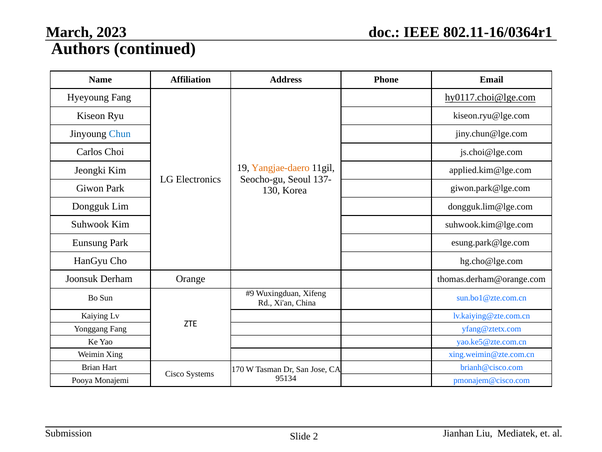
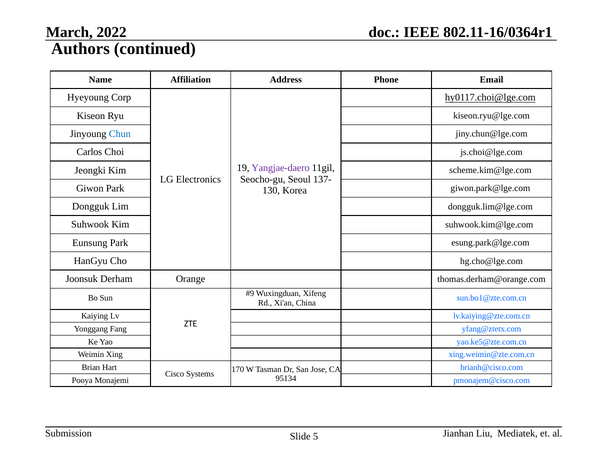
2023: 2023 -> 2022
Hyeyoung Fang: Fang -> Corp
Yangjae-daero colour: orange -> purple
applied.kim@lge.com: applied.kim@lge.com -> scheme.kim@lge.com
2: 2 -> 5
